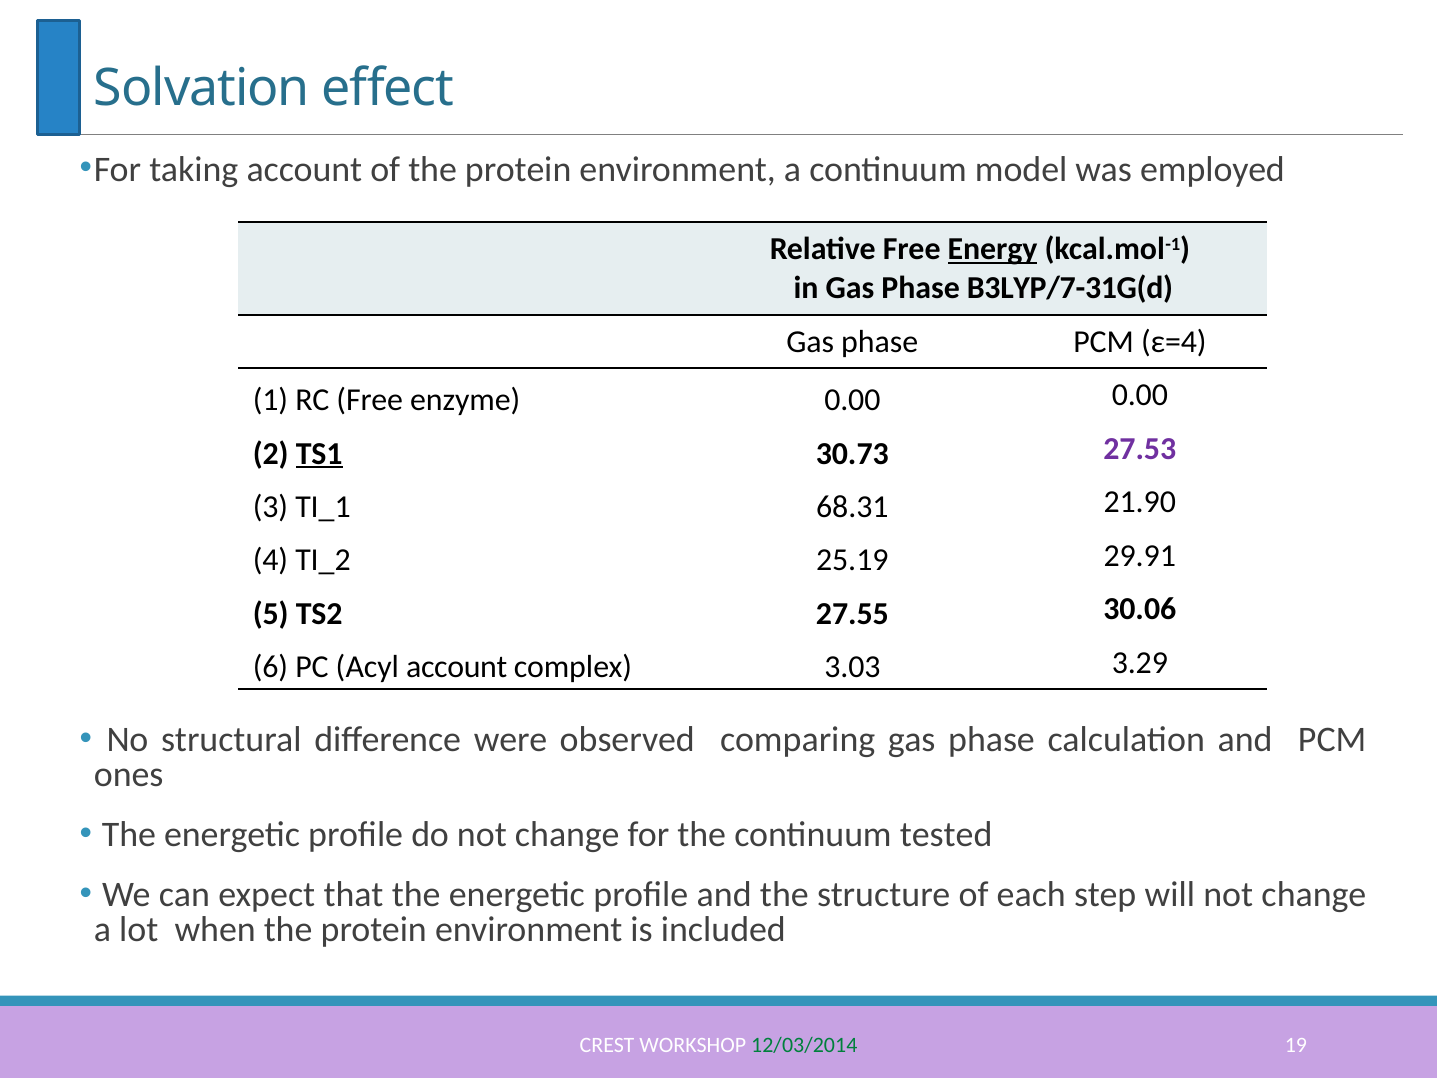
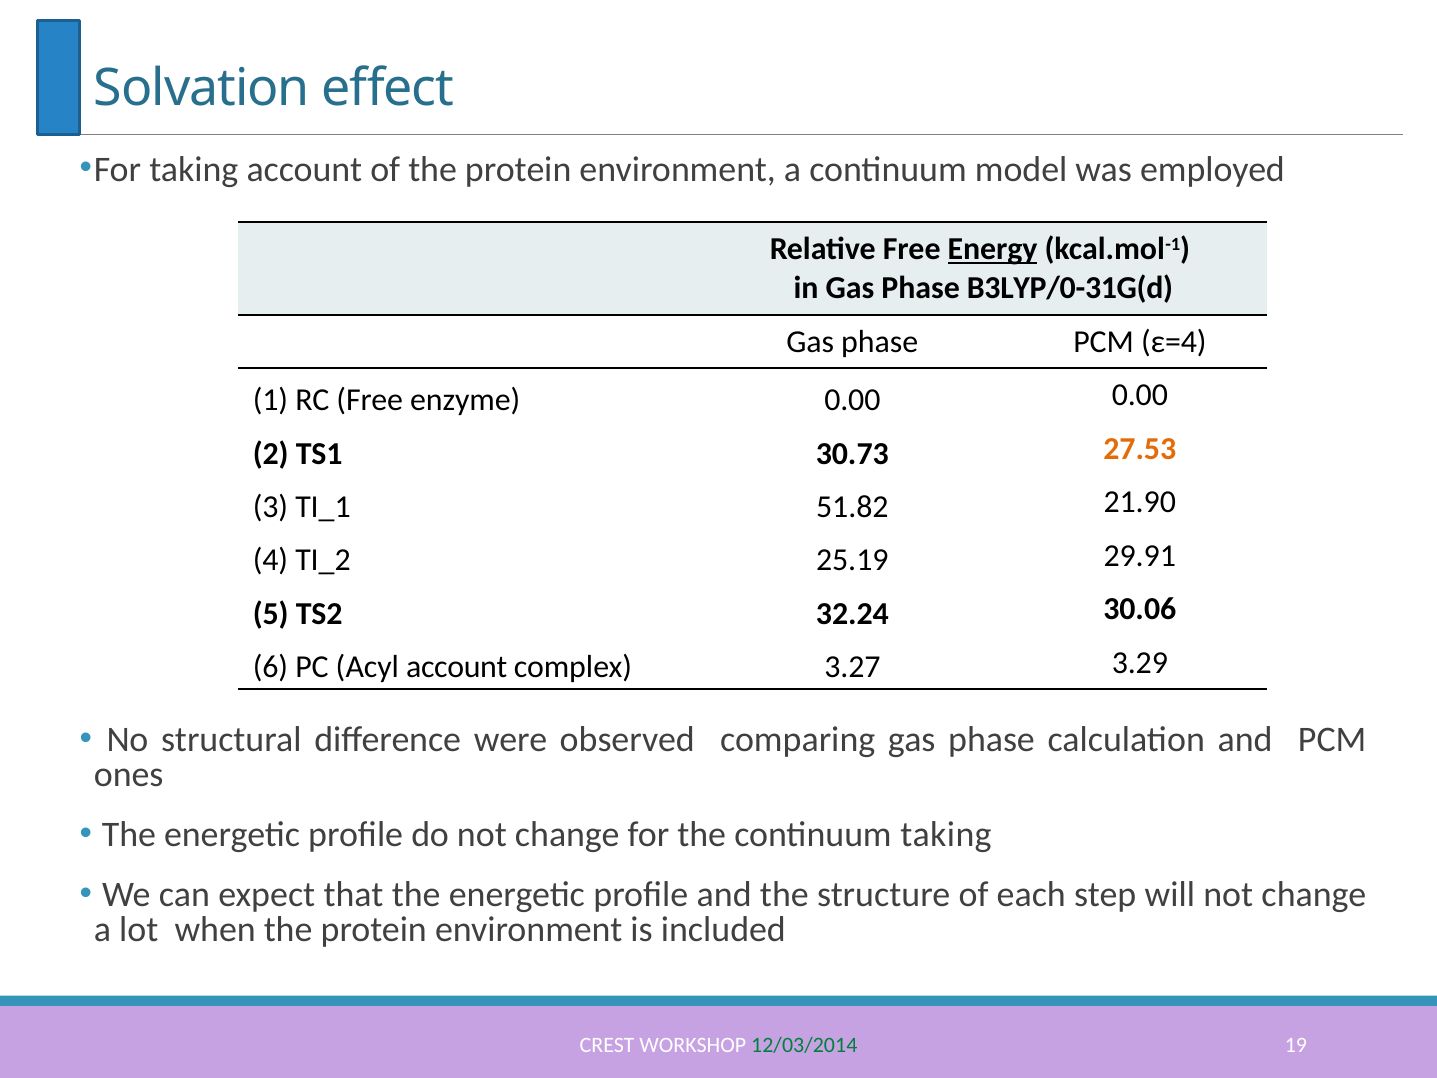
B3LYP/7-31G(d: B3LYP/7-31G(d -> B3LYP/0-31G(d
TS1 underline: present -> none
27.53 colour: purple -> orange
68.31: 68.31 -> 51.82
27.55: 27.55 -> 32.24
3.03: 3.03 -> 3.27
continuum tested: tested -> taking
